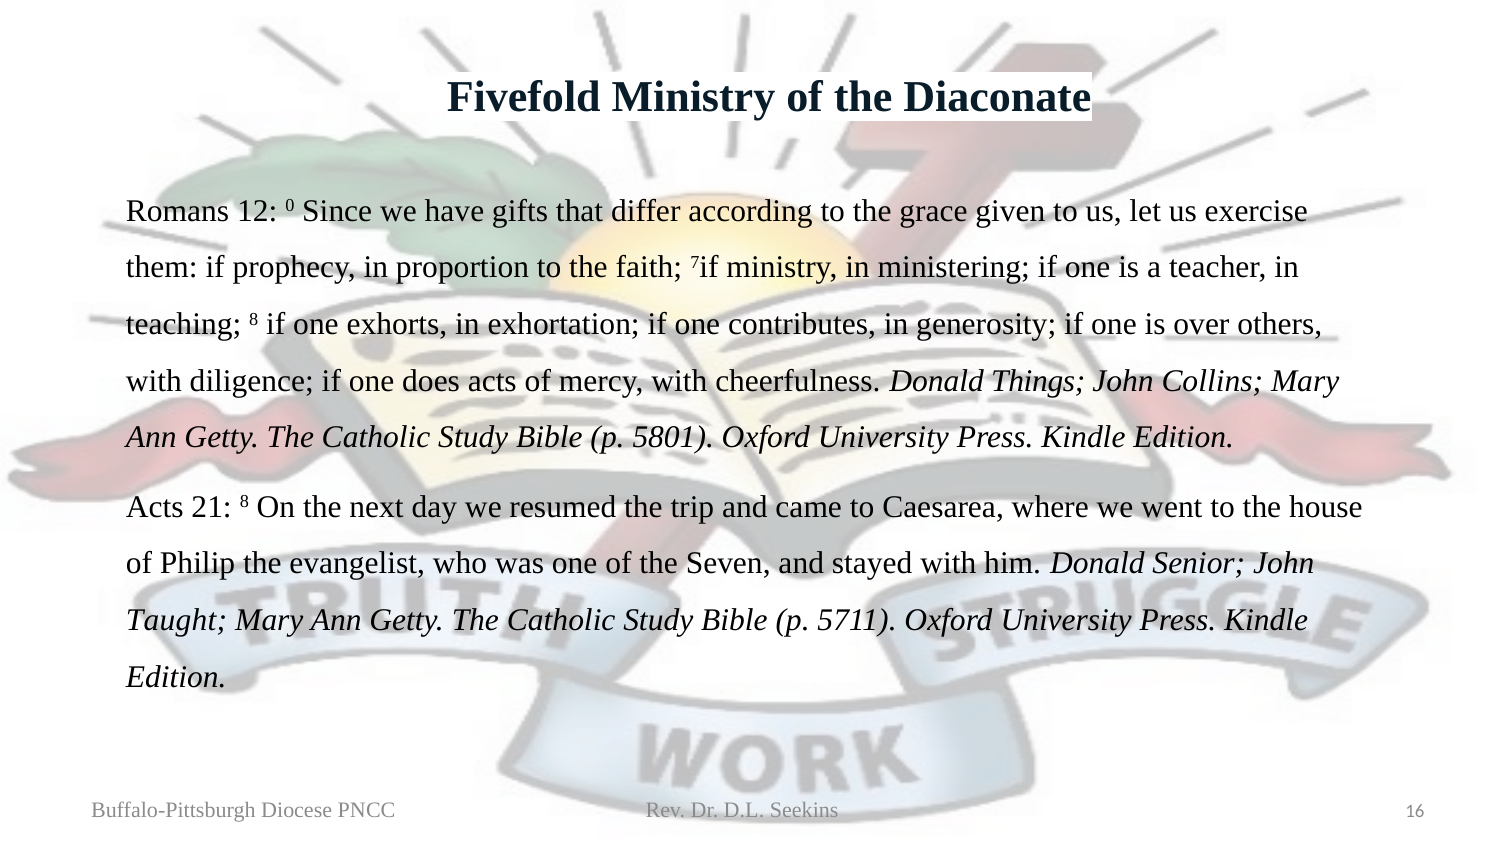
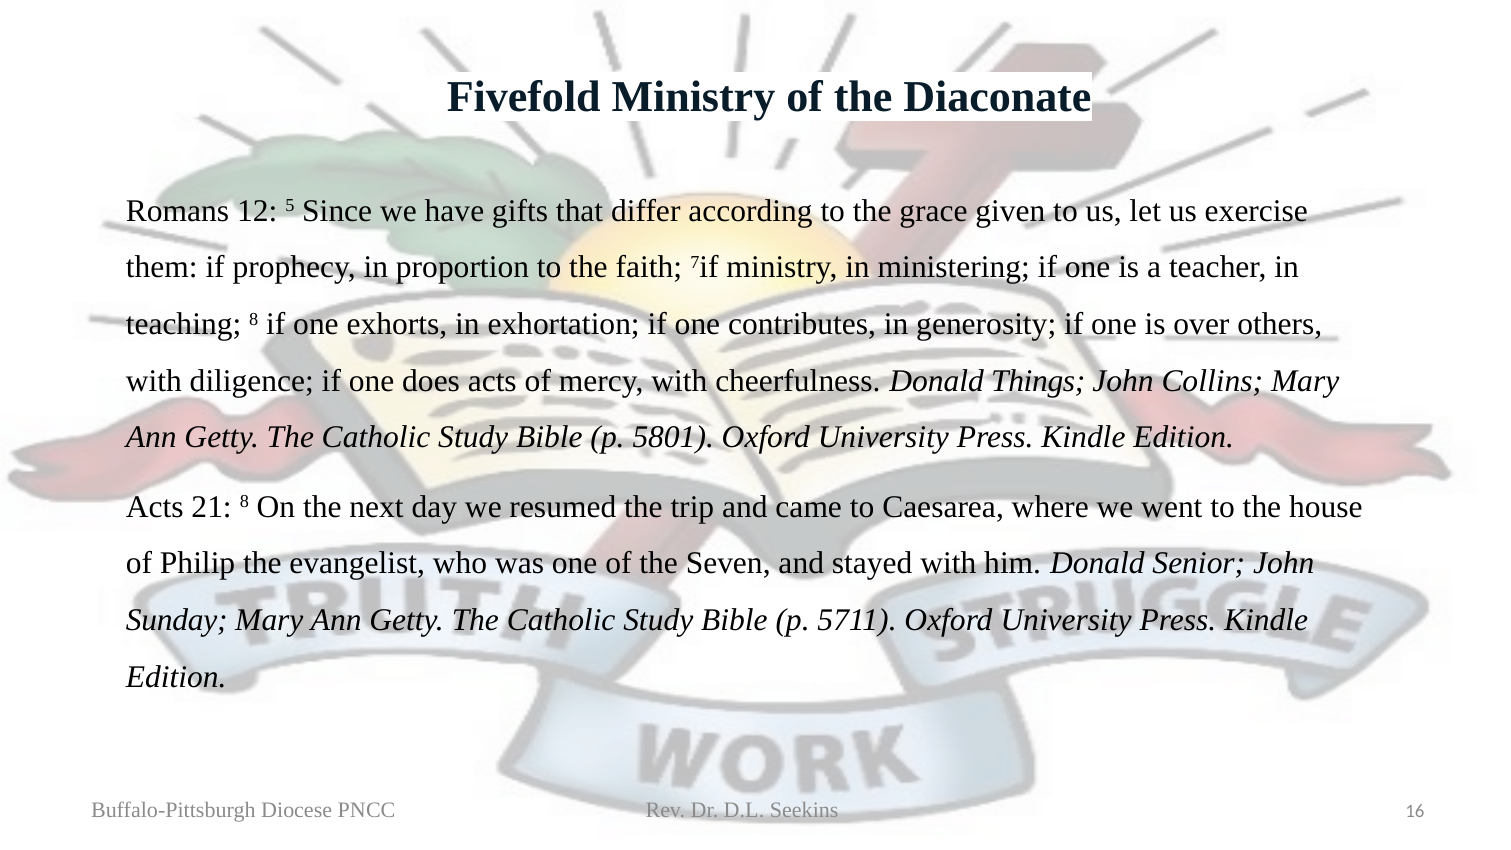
0: 0 -> 5
Taught: Taught -> Sunday
